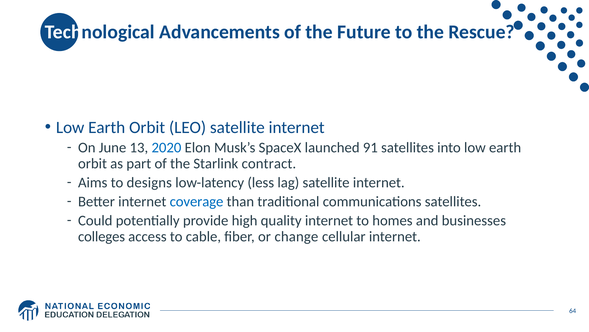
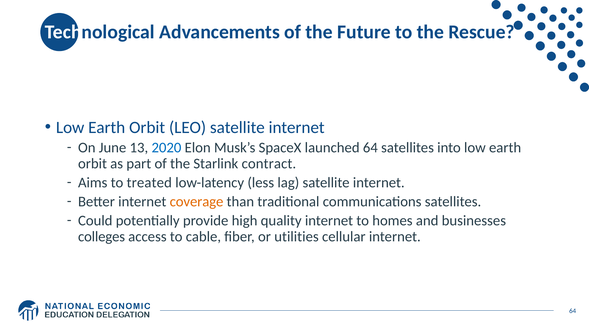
launched 91: 91 -> 64
designs: designs -> treated
coverage colour: blue -> orange
change: change -> utilities
